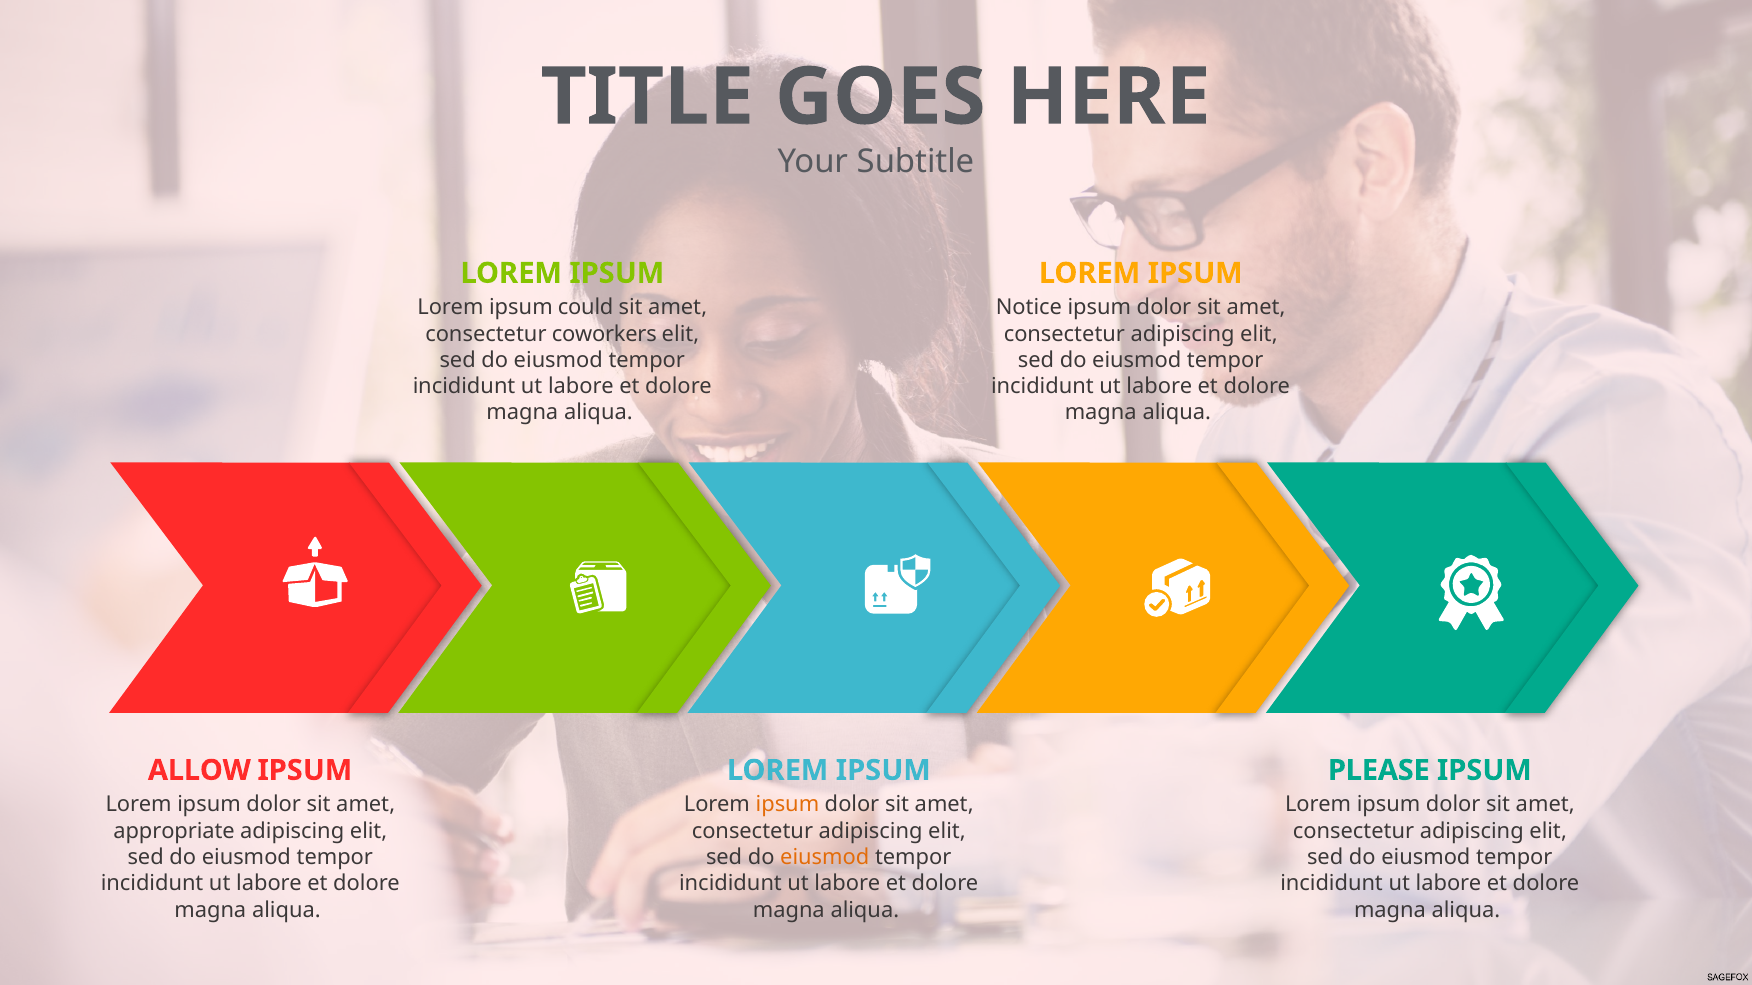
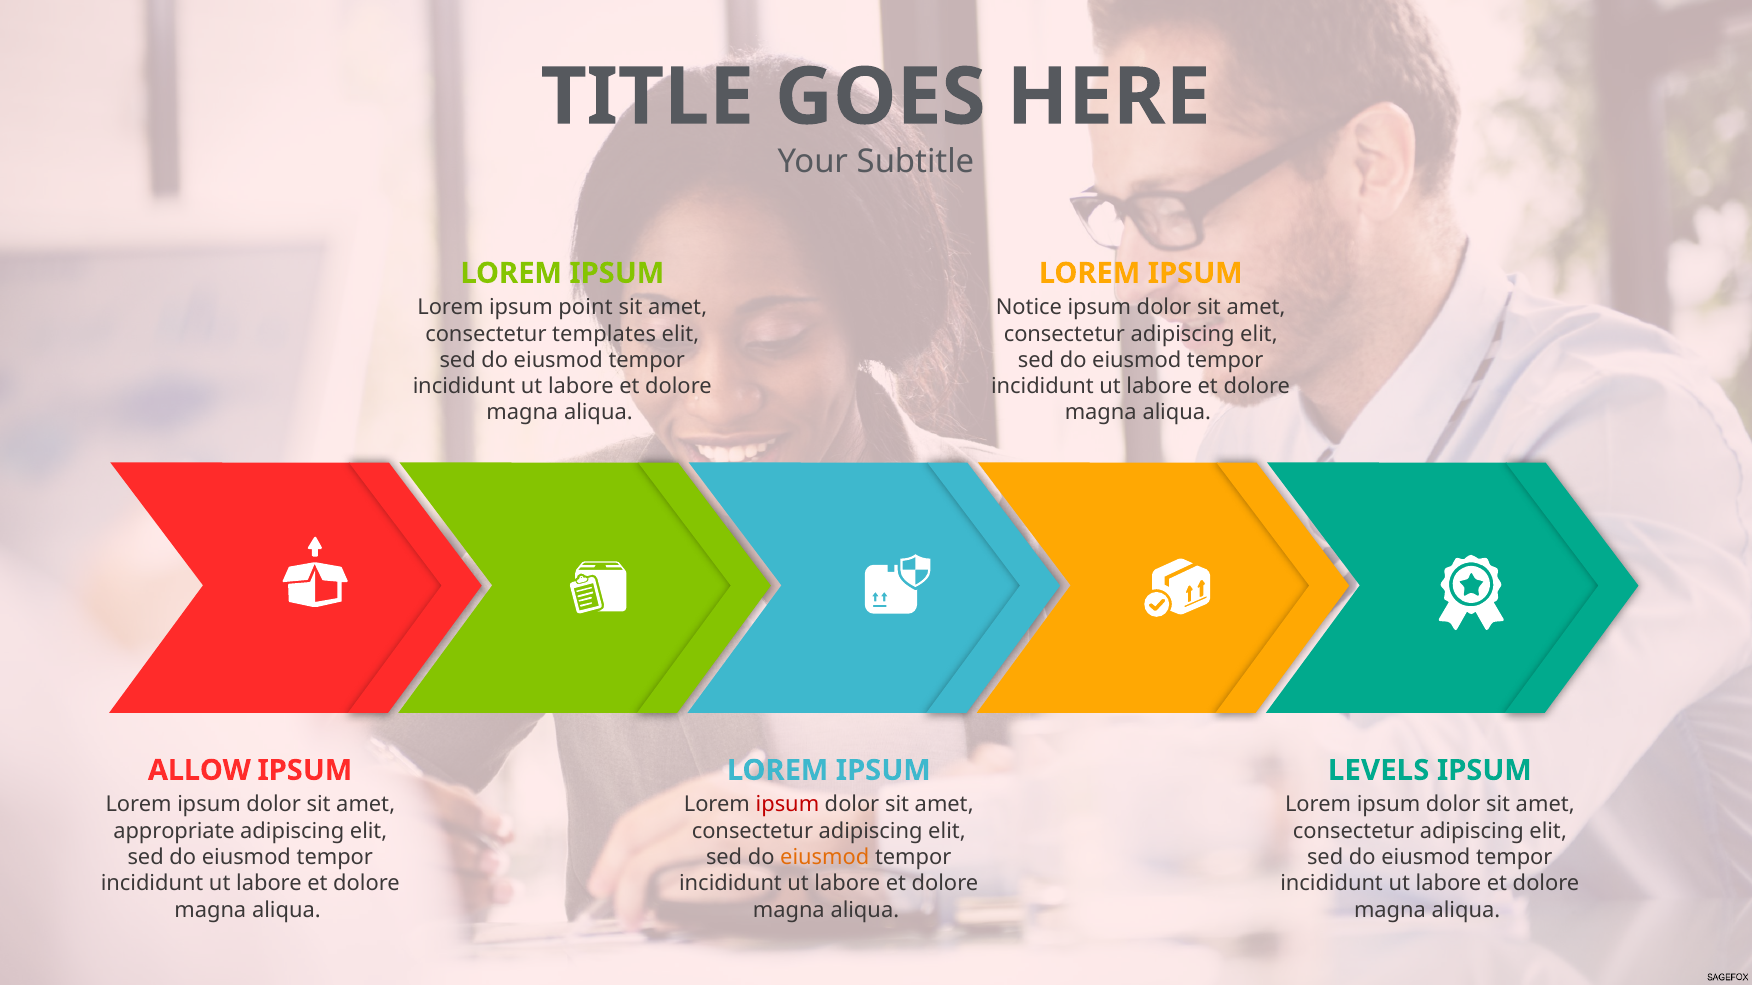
could: could -> point
coworkers: coworkers -> templates
PLEASE: PLEASE -> LEVELS
ipsum at (787, 805) colour: orange -> red
